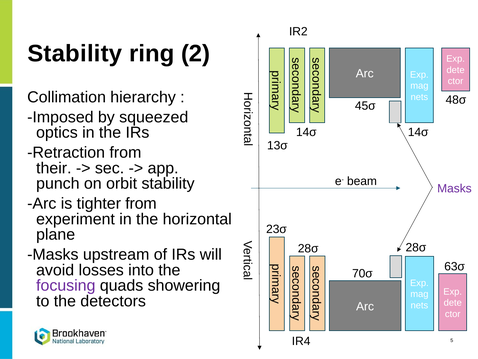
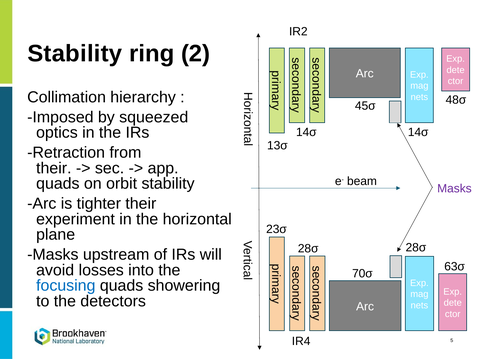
punch at (58, 183): punch -> quads
tighter from: from -> their
focusing colour: purple -> blue
